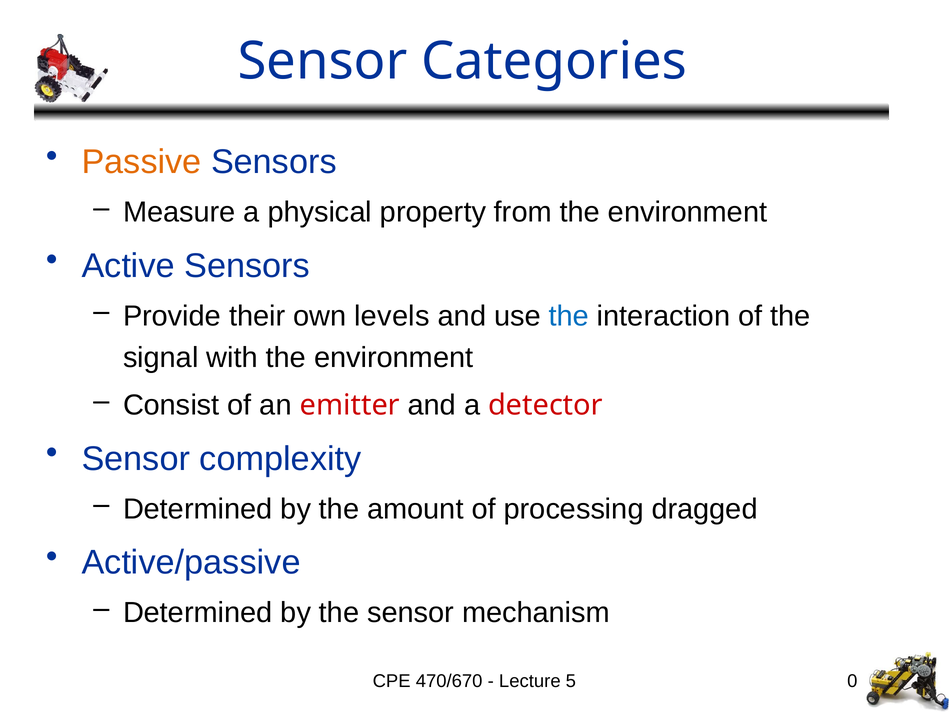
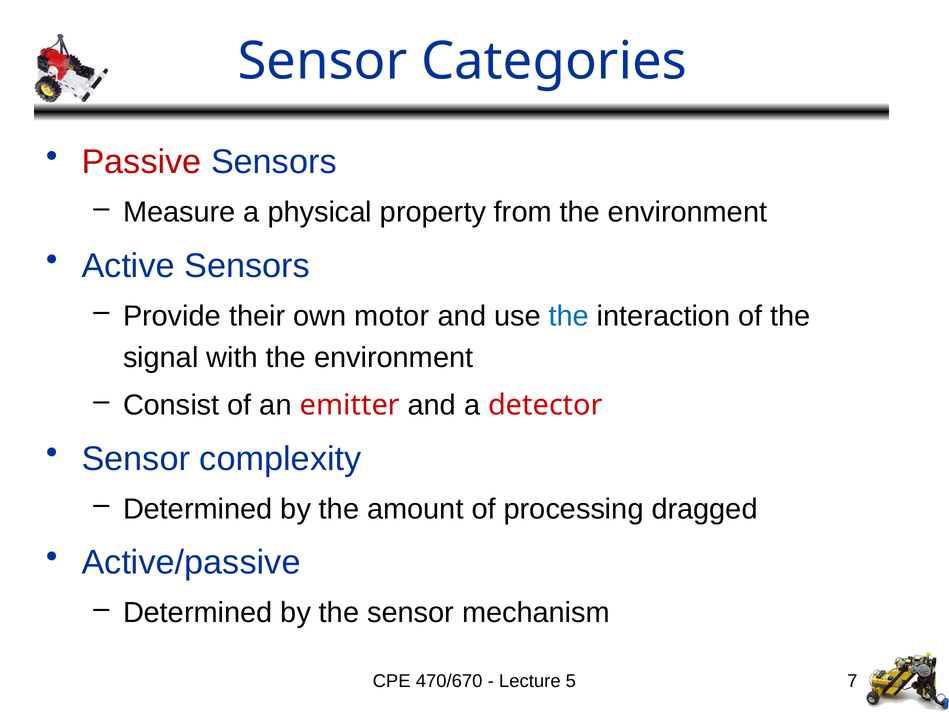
Passive colour: orange -> red
levels: levels -> motor
0: 0 -> 7
